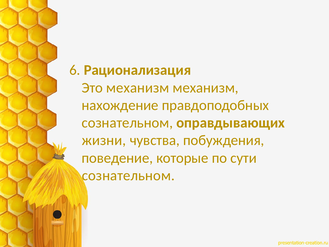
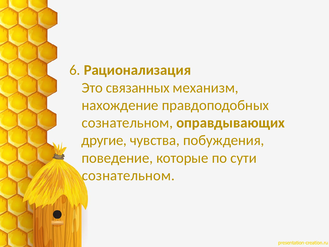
Это механизм: механизм -> связанных
жизни: жизни -> другие
